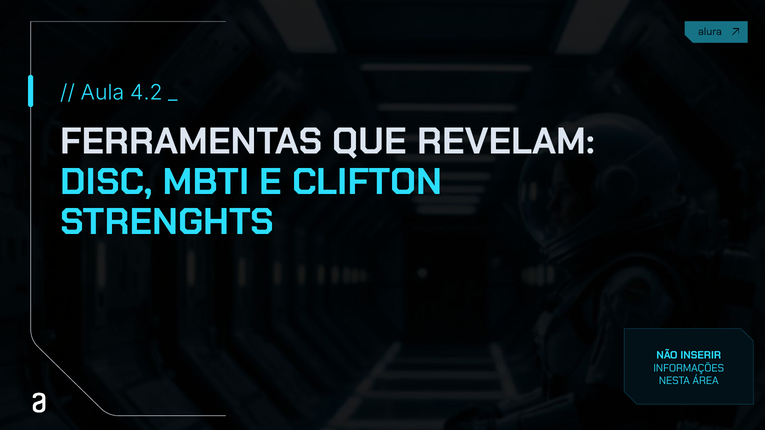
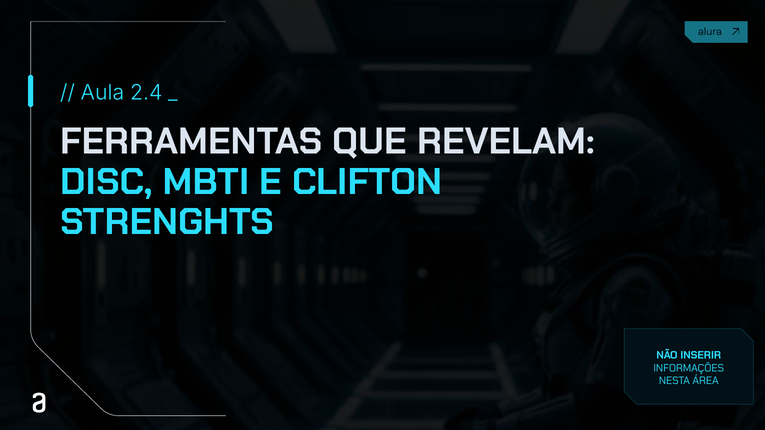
4.2: 4.2 -> 2.4
